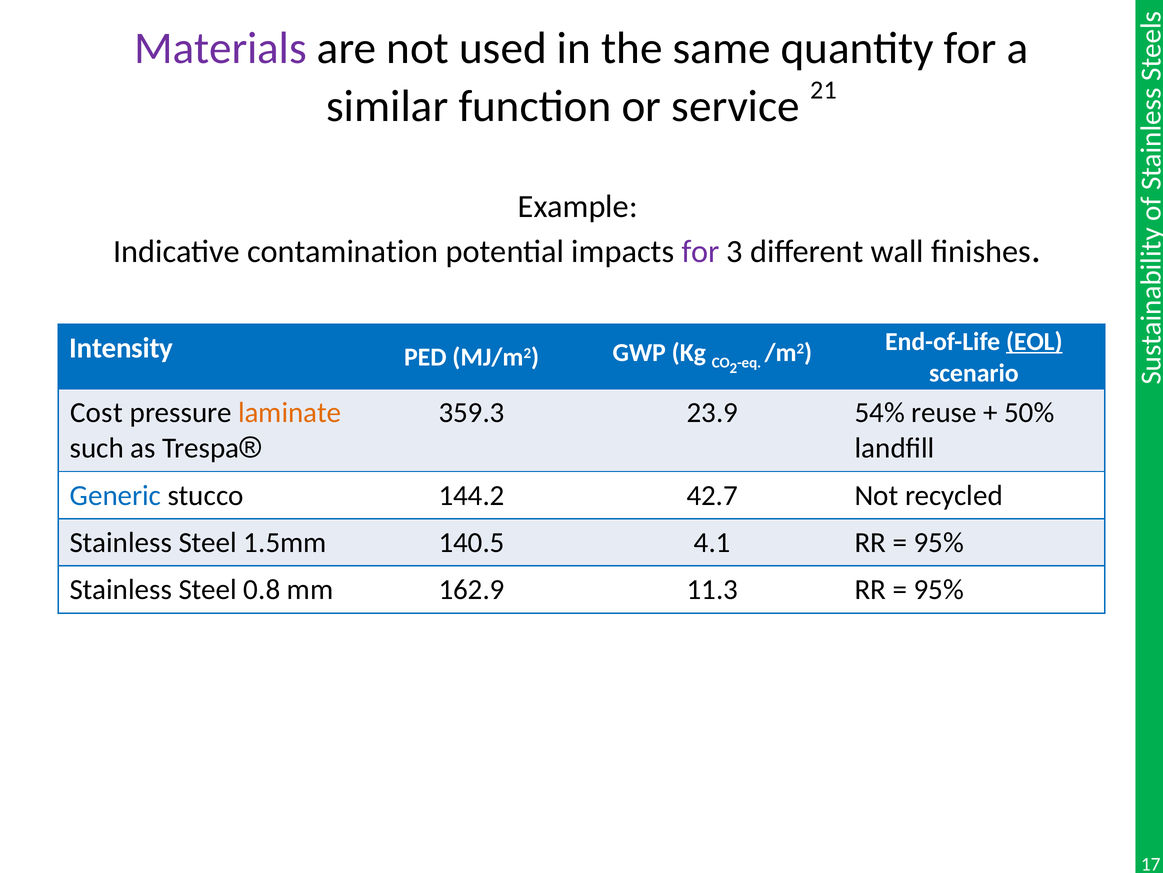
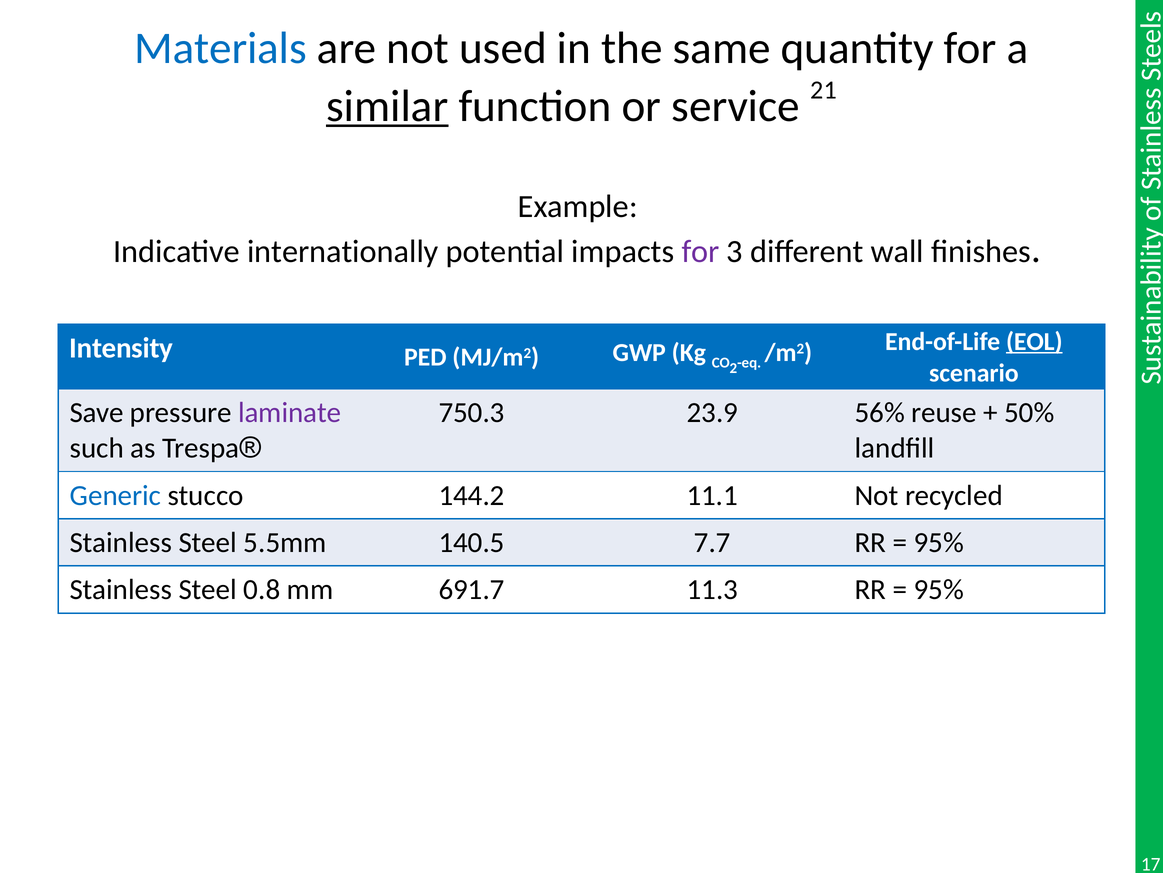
Materials colour: purple -> blue
similar underline: none -> present
contamination: contamination -> internationally
Cost: Cost -> Save
laminate colour: orange -> purple
359.3: 359.3 -> 750.3
54%: 54% -> 56%
42.7: 42.7 -> 11.1
1.5mm: 1.5mm -> 5.5mm
4.1: 4.1 -> 7.7
162.9: 162.9 -> 691.7
